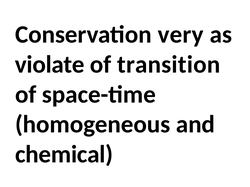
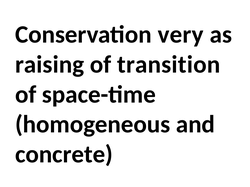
violate: violate -> raising
chemical: chemical -> concrete
